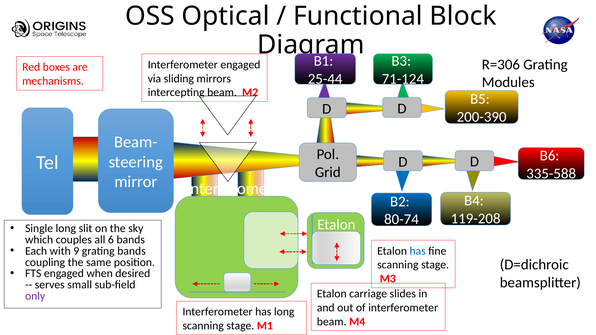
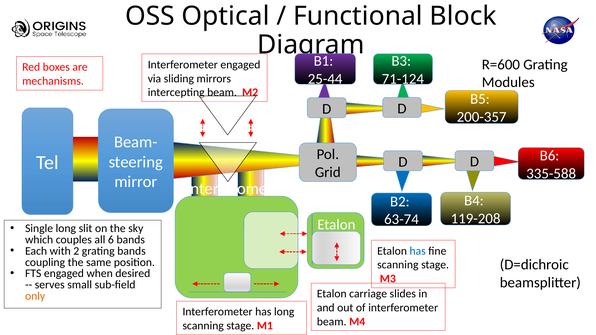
R=306: R=306 -> R=600
200-390: 200-390 -> 200-357
80-74: 80-74 -> 63-74
9: 9 -> 2
only colour: purple -> orange
